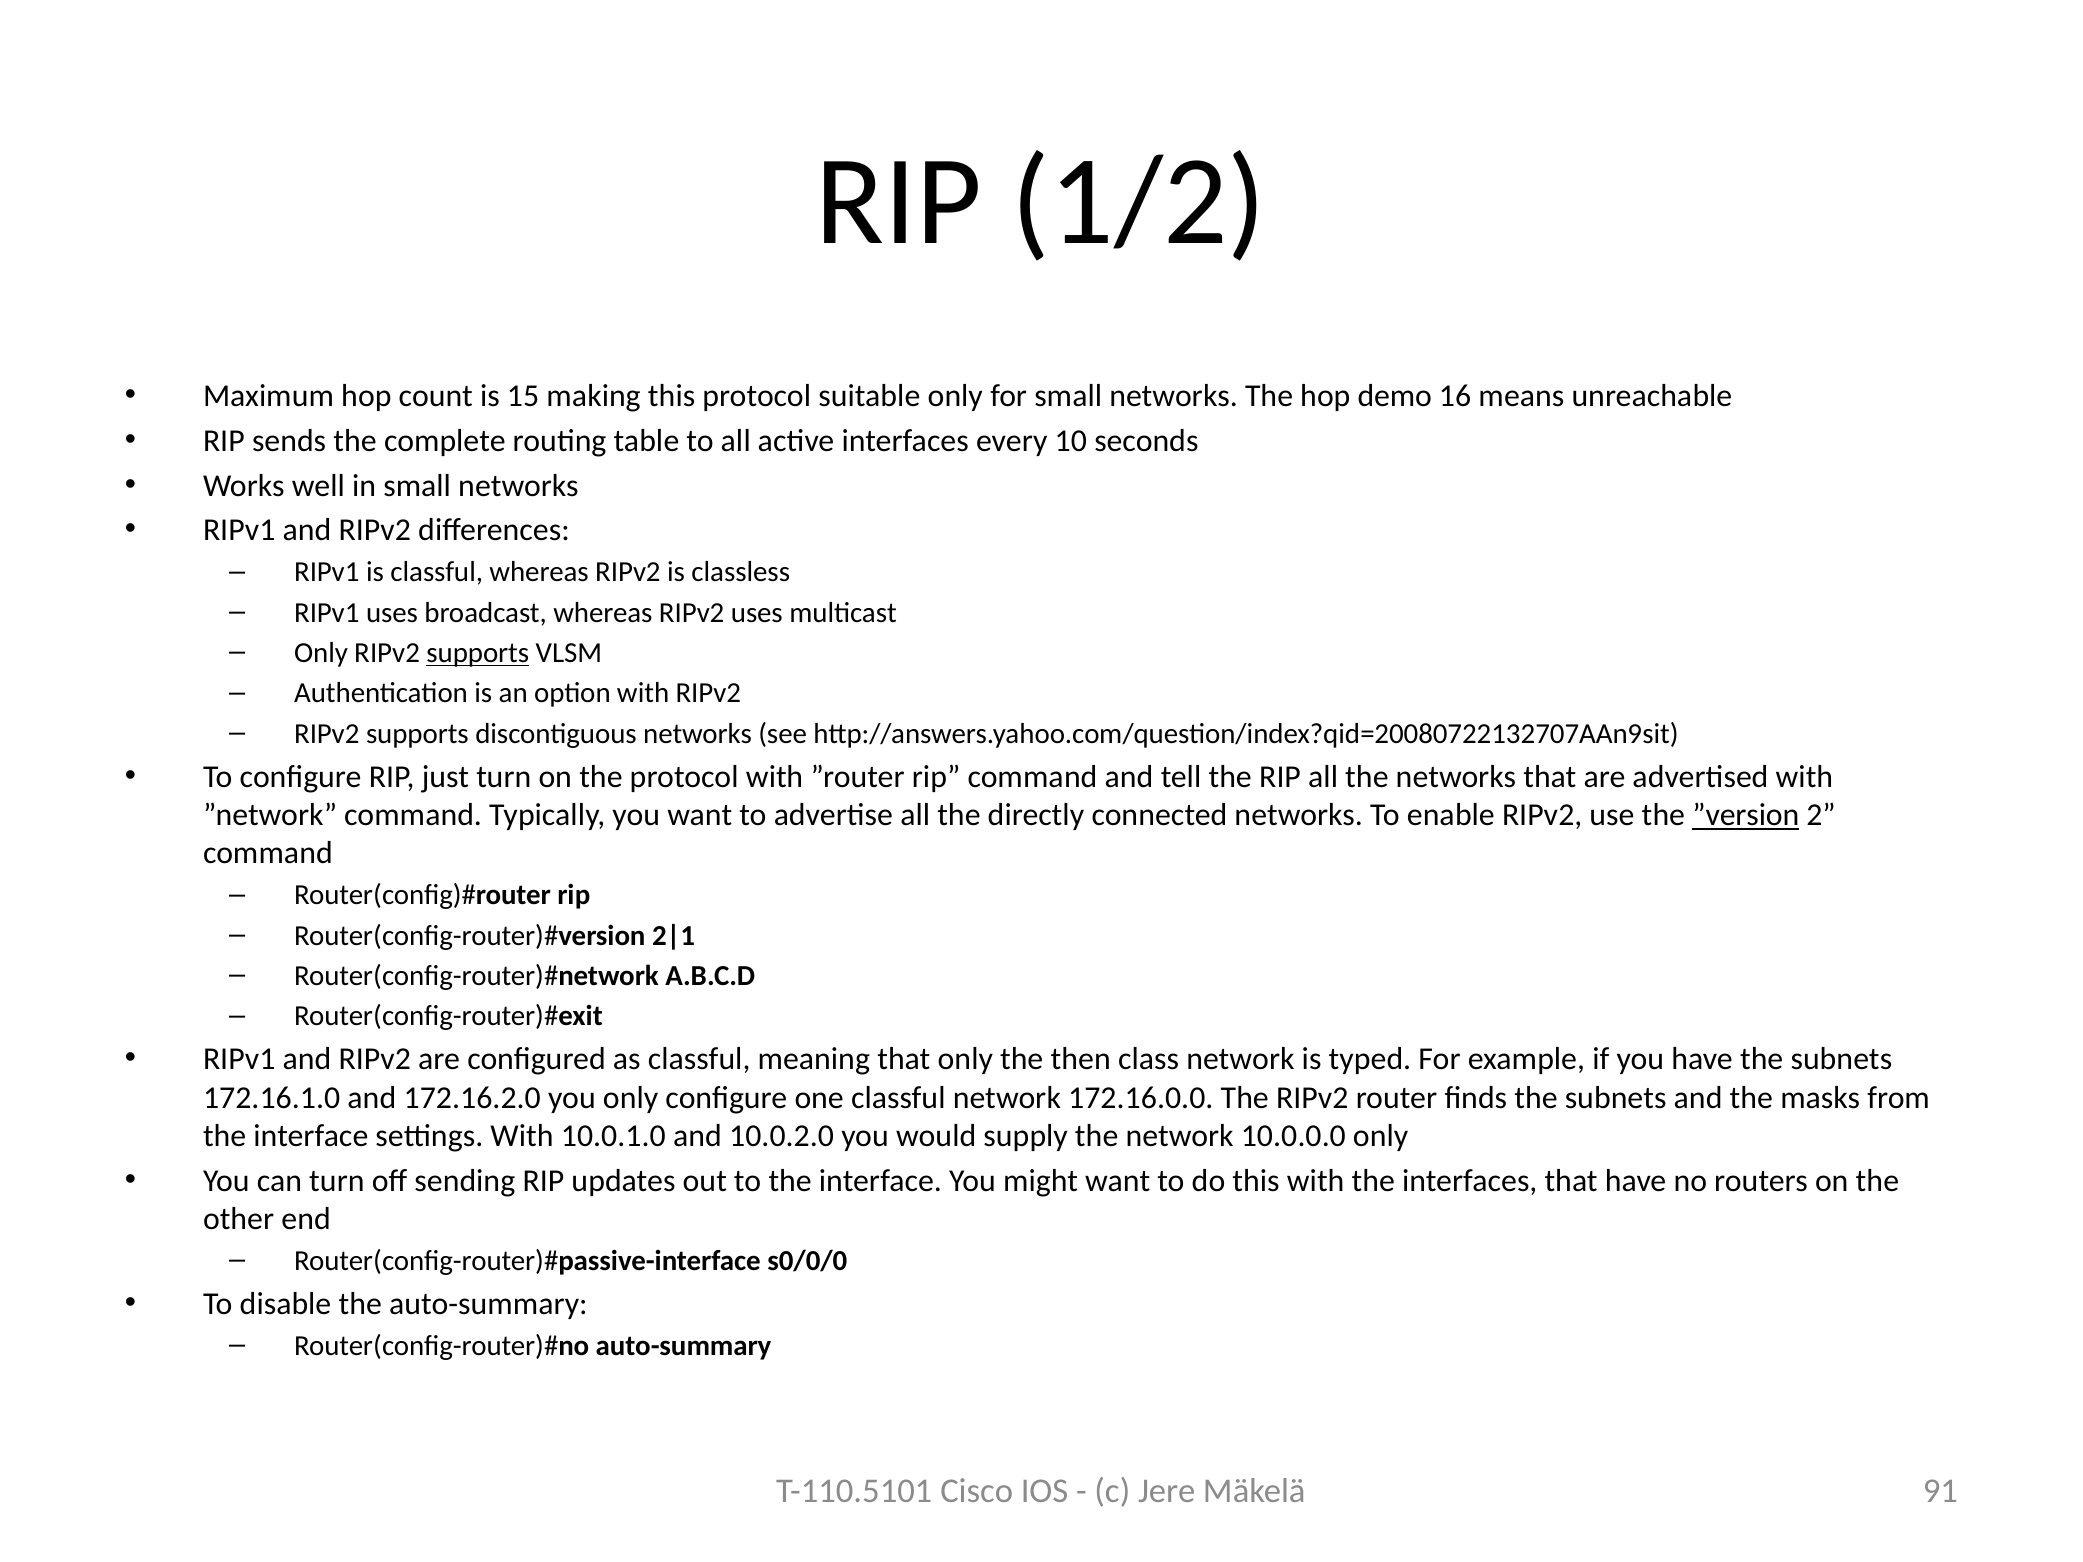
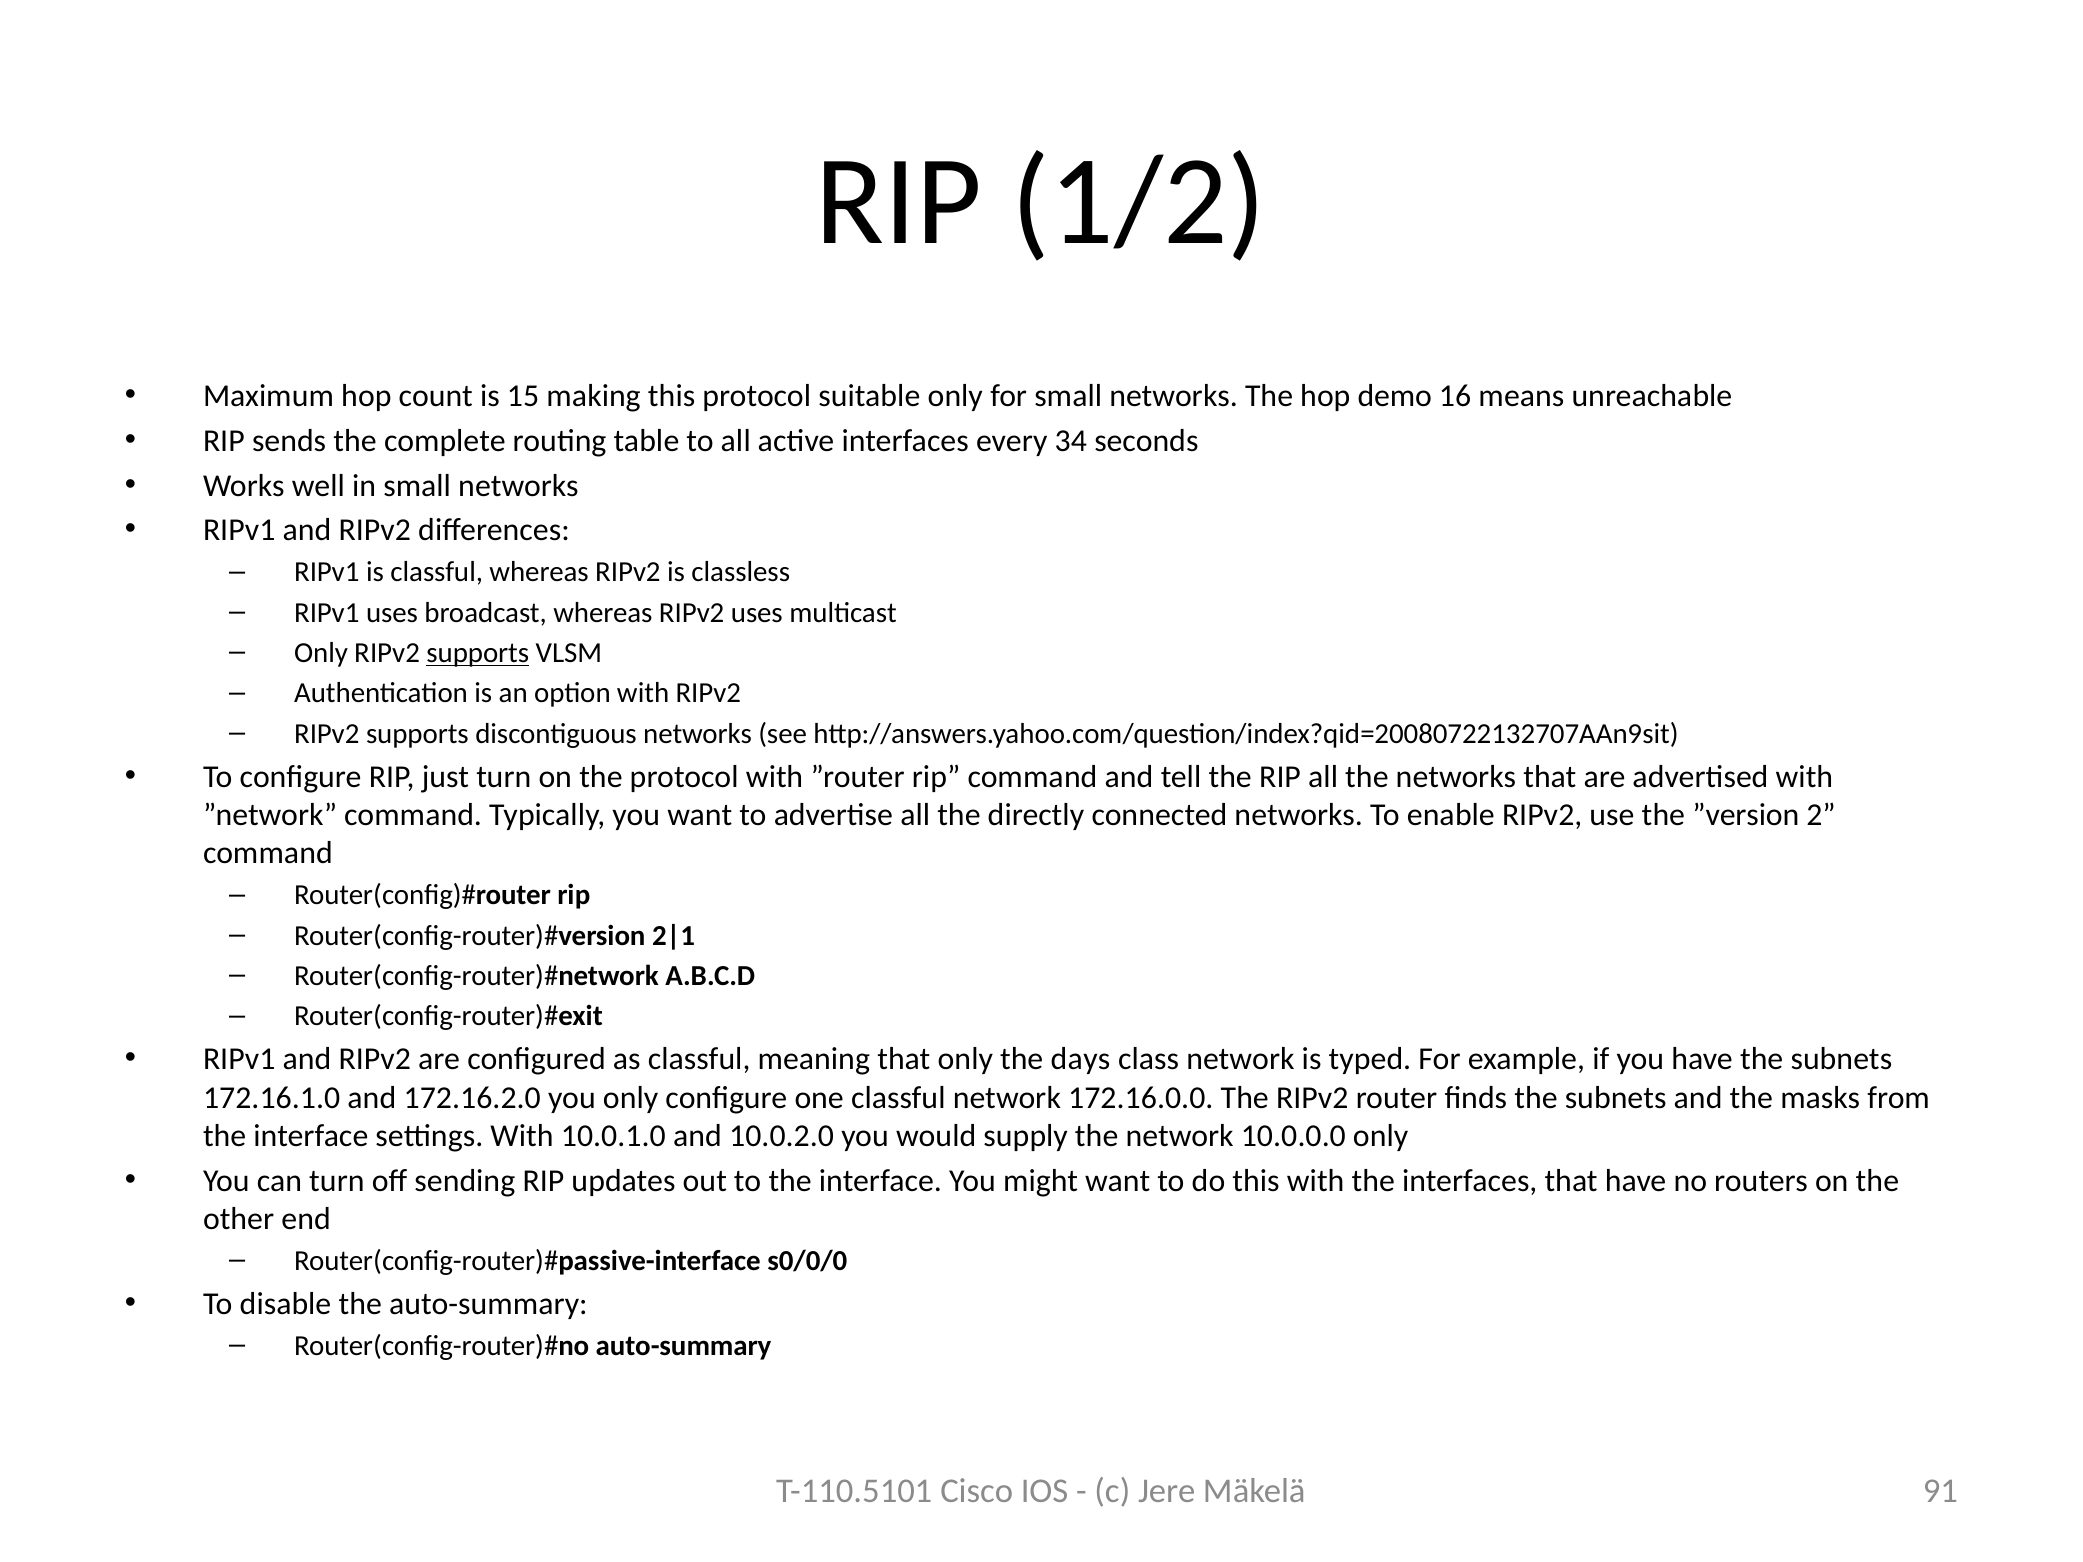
10: 10 -> 34
”version underline: present -> none
then: then -> days
